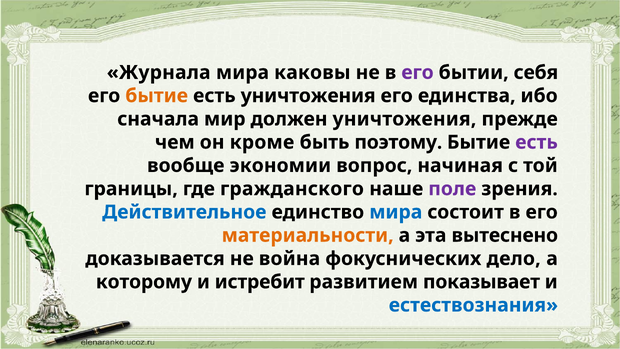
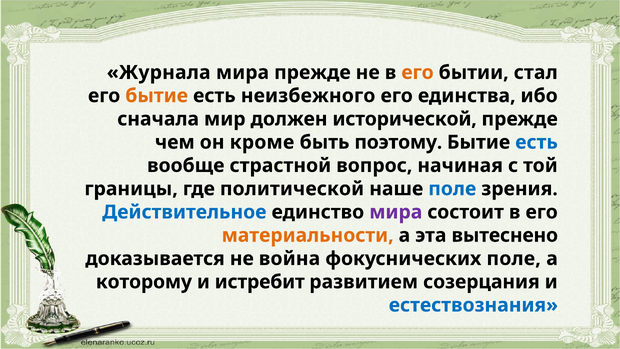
мира каковы: каковы -> прежде
его at (417, 72) colour: purple -> orange
себя: себя -> стал
есть уничтожения: уничтожения -> неизбежного
должен уничтожения: уничтожения -> исторической
есть at (537, 142) colour: purple -> blue
экономии: экономии -> страстной
гражданского: гражданского -> политической
поле at (452, 189) colour: purple -> blue
мира at (396, 212) colour: blue -> purple
фокуснических дело: дело -> поле
показывает: показывает -> созерцания
